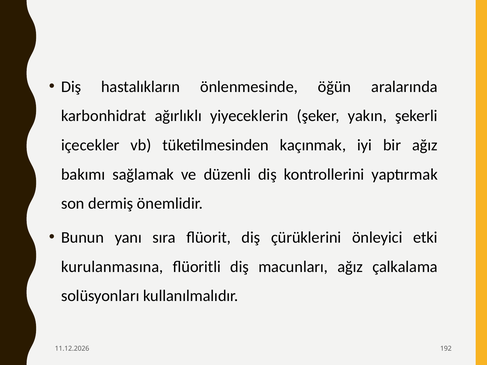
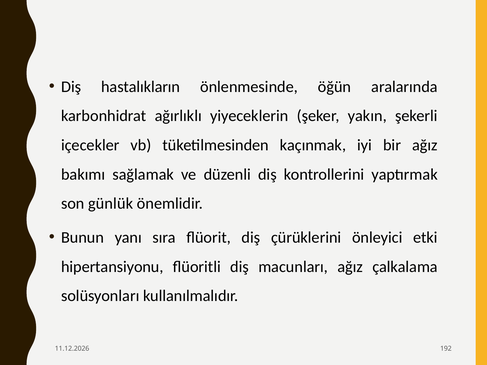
dermiş: dermiş -> günlük
kurulanmasına: kurulanmasına -> hipertansiyonu
